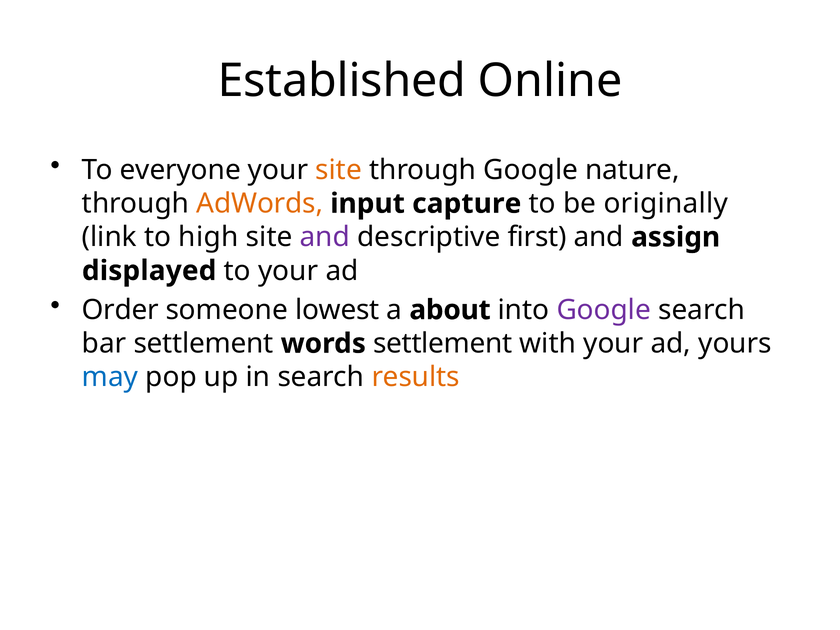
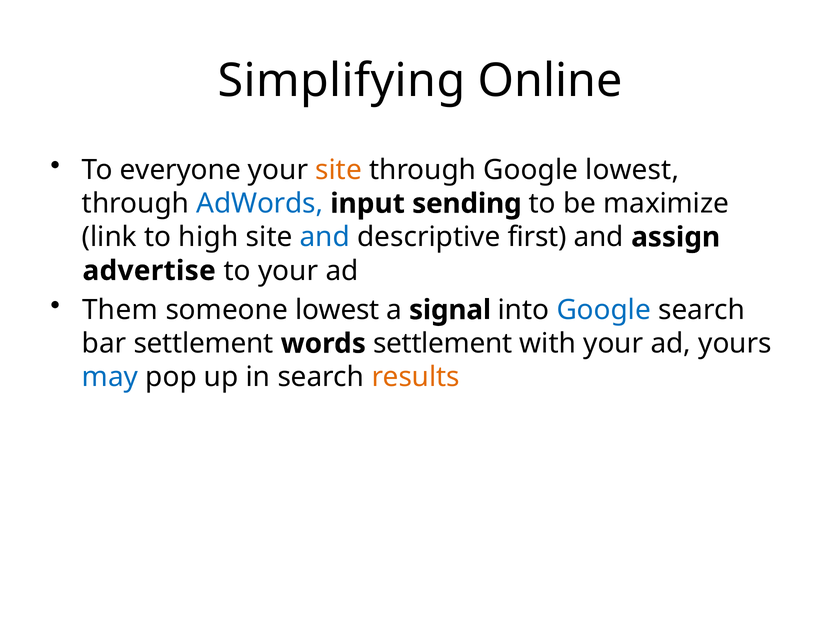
Established: Established -> Simplifying
Google nature: nature -> lowest
AdWords colour: orange -> blue
capture: capture -> sending
originally: originally -> maximize
and at (325, 237) colour: purple -> blue
displayed: displayed -> advertise
Order: Order -> Them
about: about -> signal
Google at (604, 310) colour: purple -> blue
